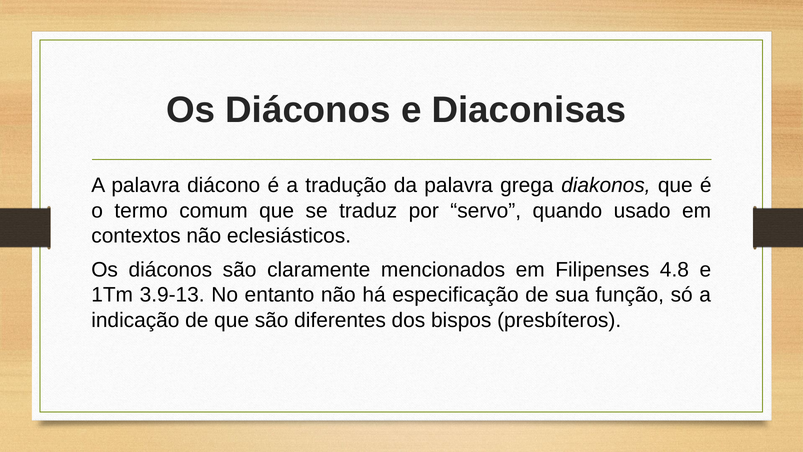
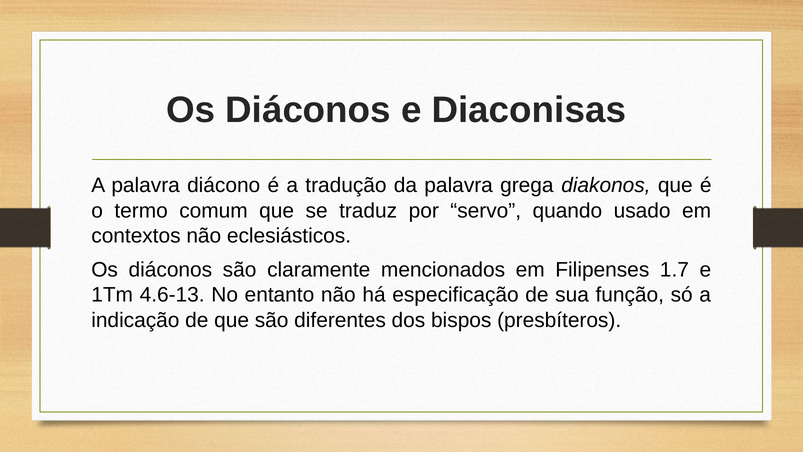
4.8: 4.8 -> 1.7
3.9-13: 3.9-13 -> 4.6-13
